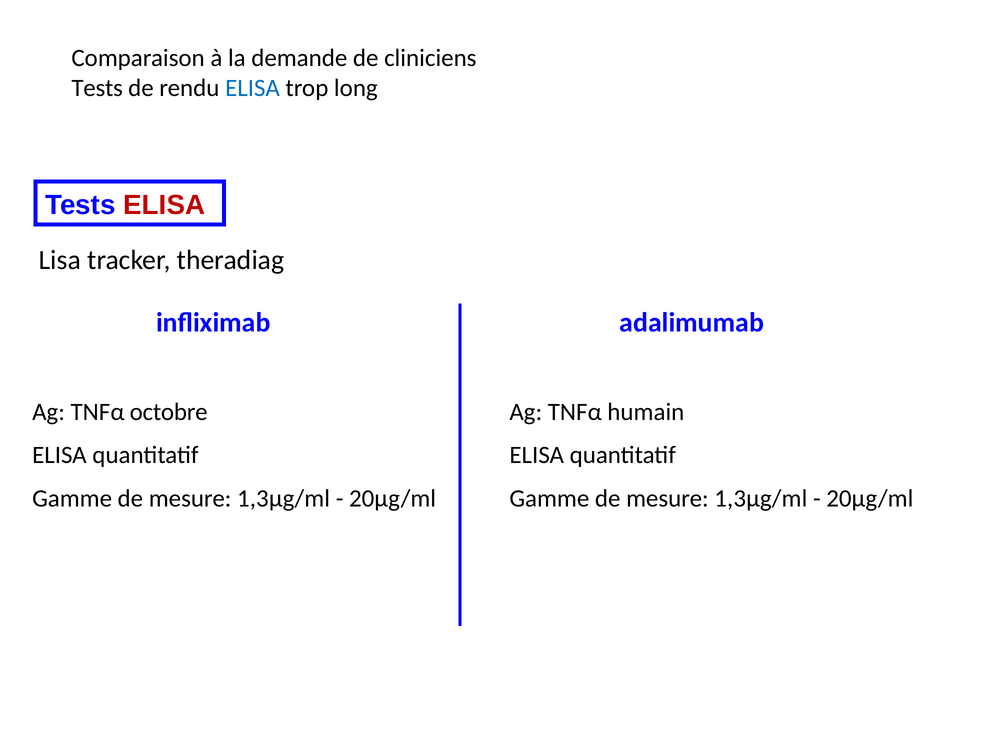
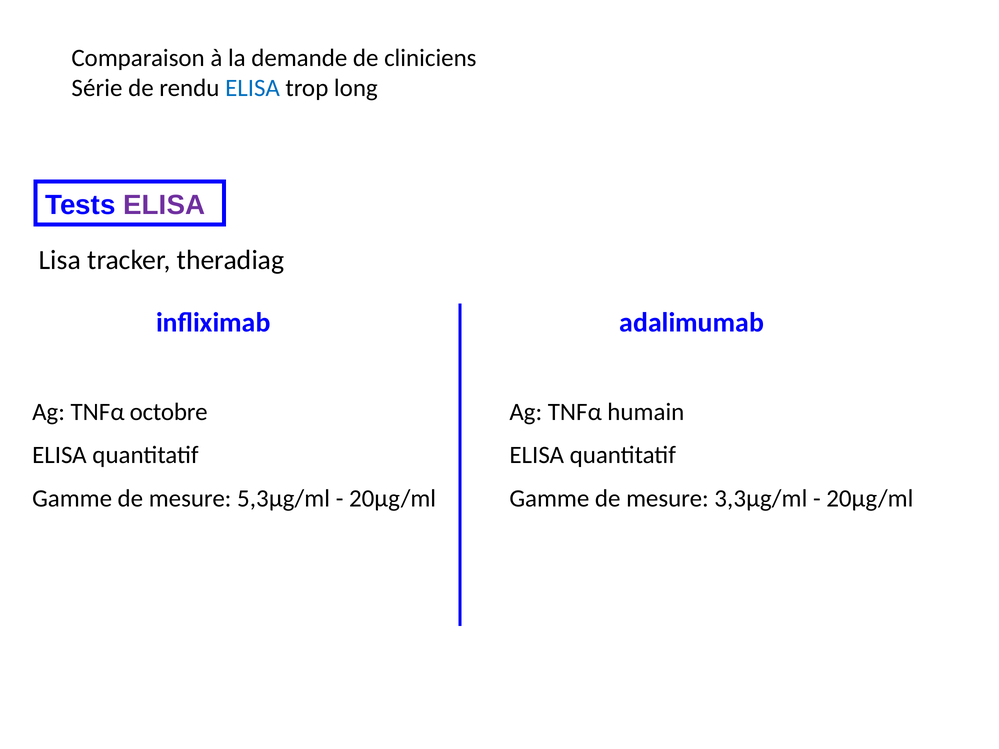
Tests at (97, 88): Tests -> Série
ELISA at (164, 205) colour: red -> purple
1,3µg/ml at (284, 498): 1,3µg/ml -> 5,3µg/ml
1,3µg/ml at (761, 498): 1,3µg/ml -> 3,3µg/ml
